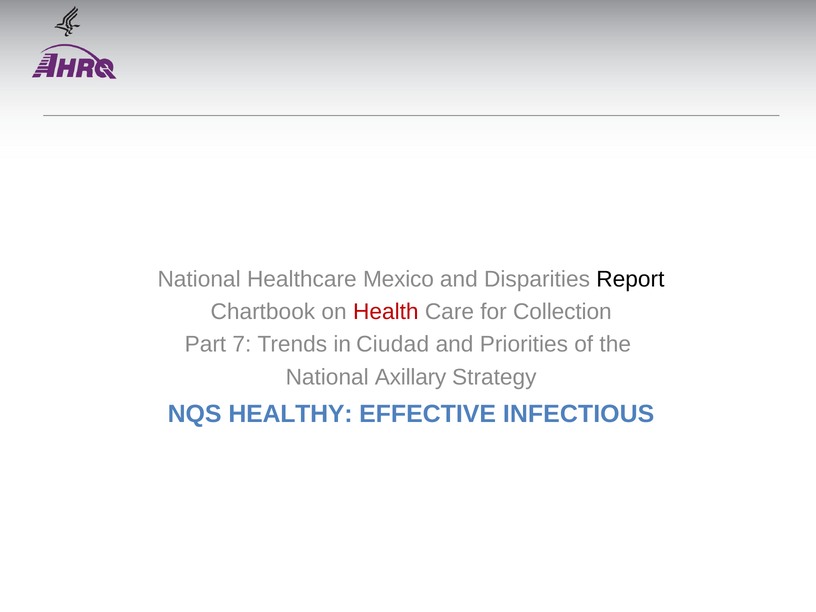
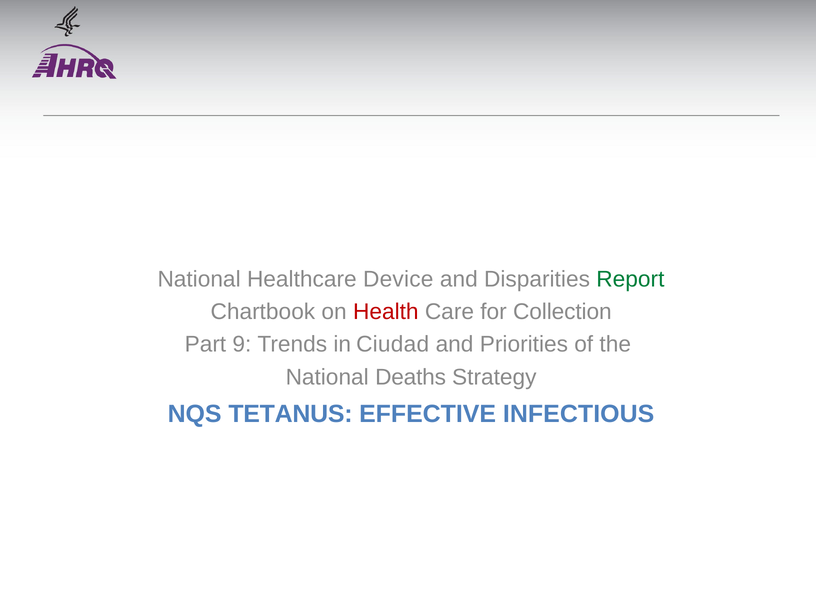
Mexico: Mexico -> Device
Report colour: black -> green
7: 7 -> 9
Axillary: Axillary -> Deaths
HEALTHY: HEALTHY -> TETANUS
